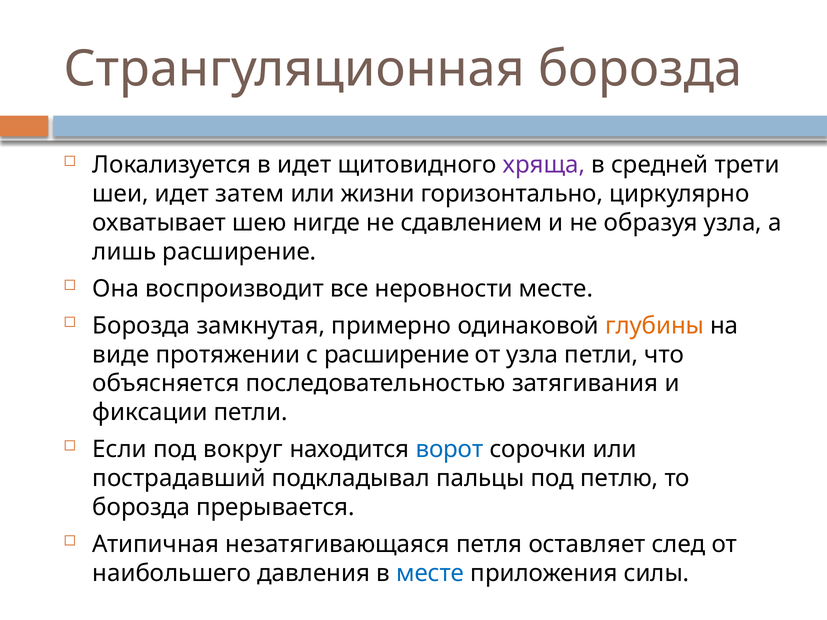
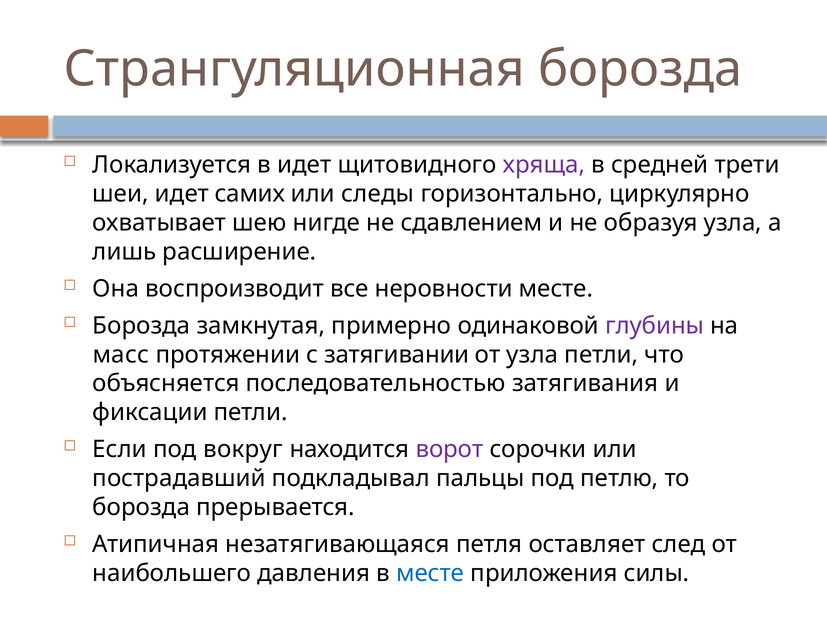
затем: затем -> самих
жизни: жизни -> следы
глубины colour: orange -> purple
виде: виде -> масс
с расширение: расширение -> затягивании
ворот colour: blue -> purple
